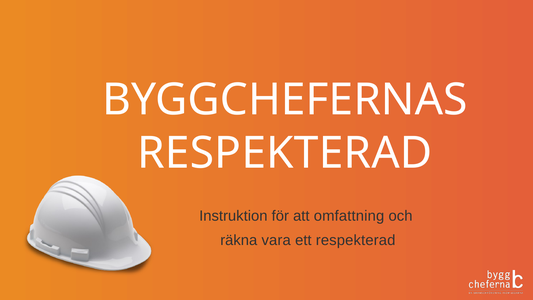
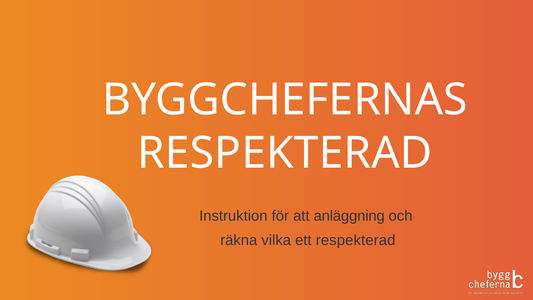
omfattning: omfattning -> anläggning
vara: vara -> vilka
